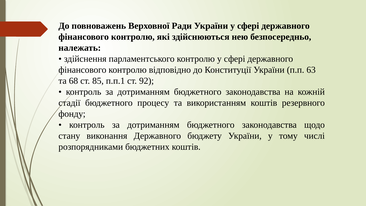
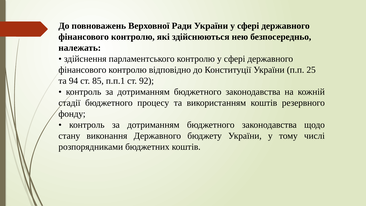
63: 63 -> 25
68: 68 -> 94
